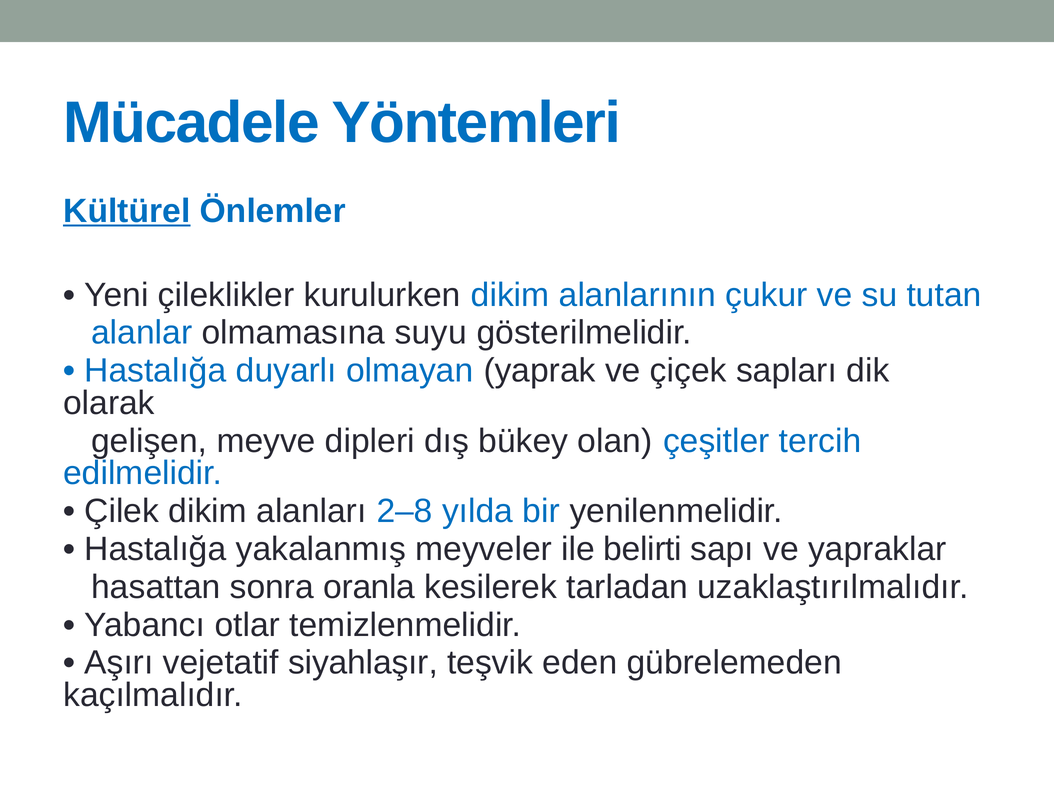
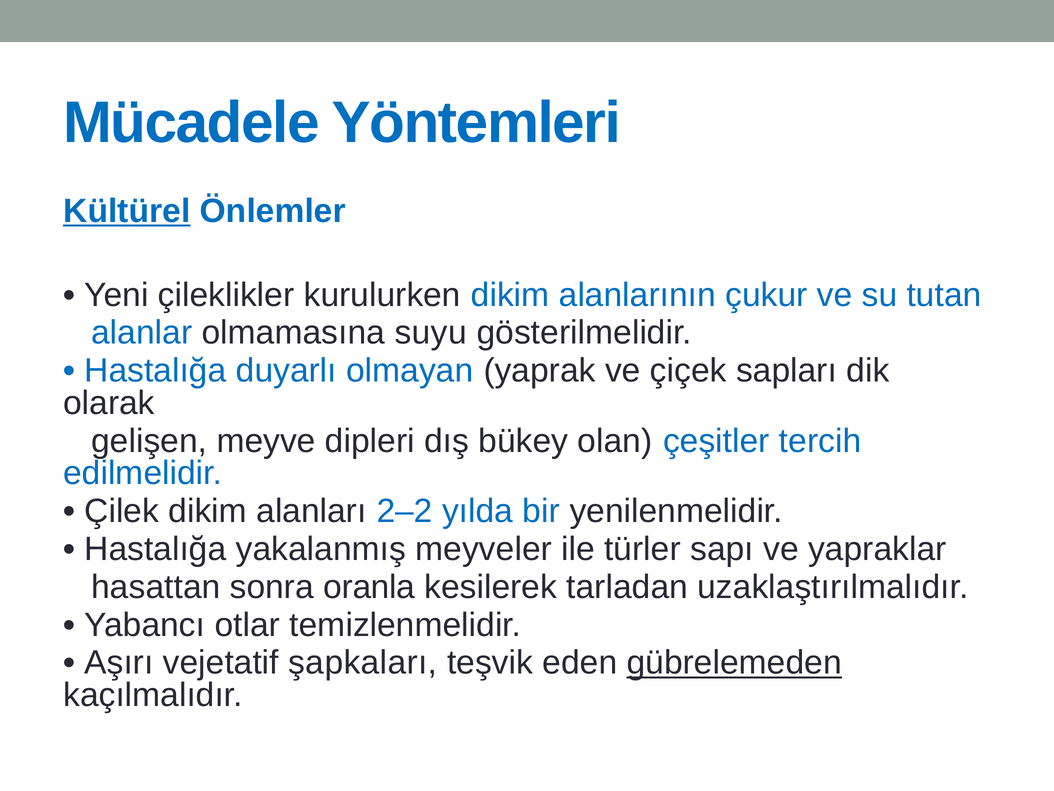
2–8: 2–8 -> 2–2
belirti: belirti -> türler
siyahlaşır: siyahlaşır -> şapkaları
gübrelemeden underline: none -> present
